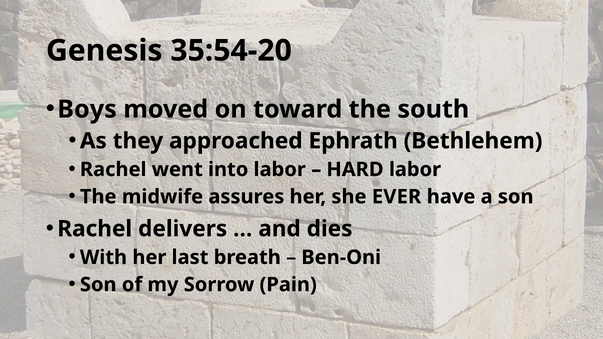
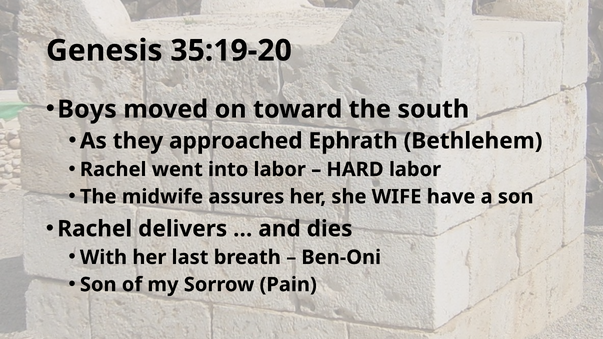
35:54-20: 35:54-20 -> 35:19-20
EVER: EVER -> WIFE
